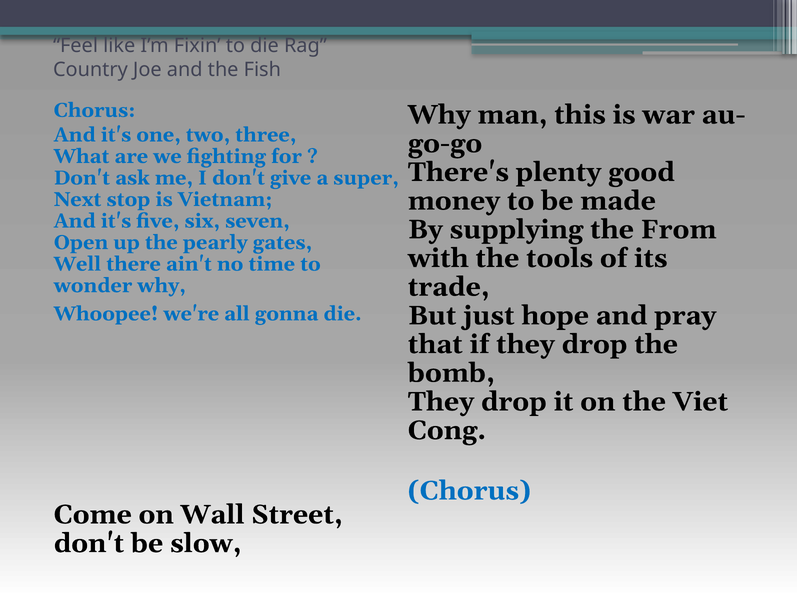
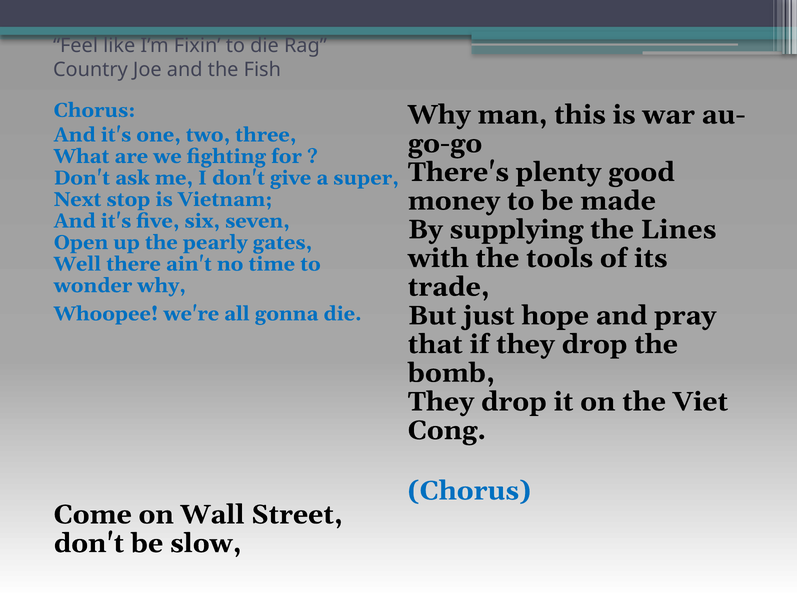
From: From -> Lines
